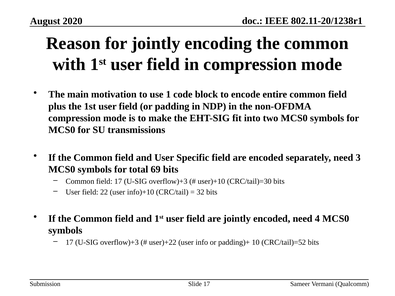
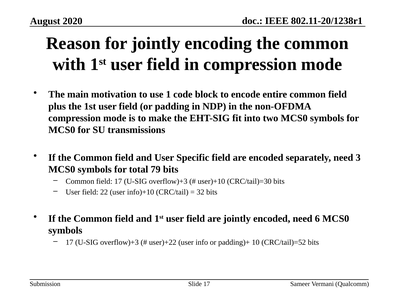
69: 69 -> 79
4: 4 -> 6
